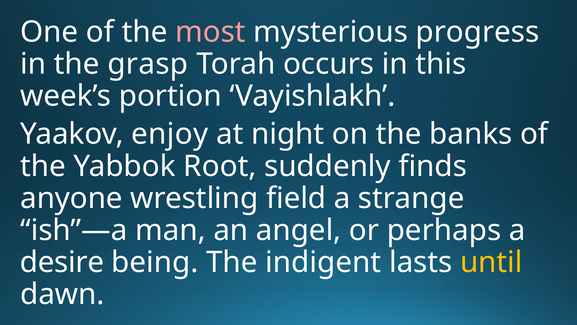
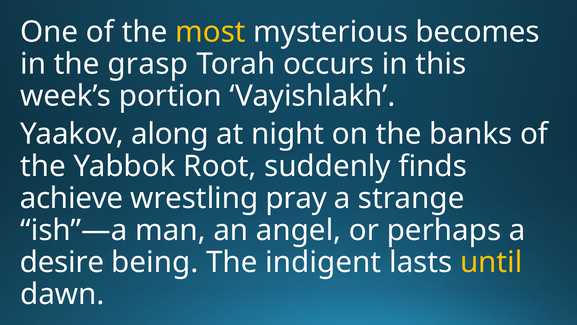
most colour: pink -> yellow
progress: progress -> becomes
enjoy: enjoy -> along
anyone: anyone -> achieve
field: field -> pray
